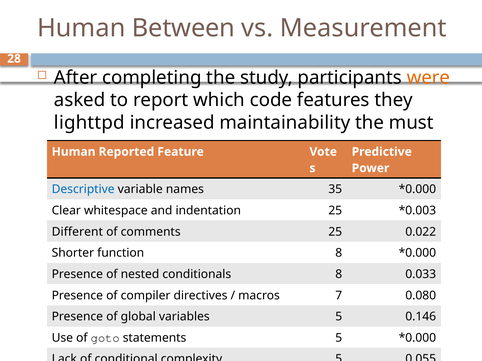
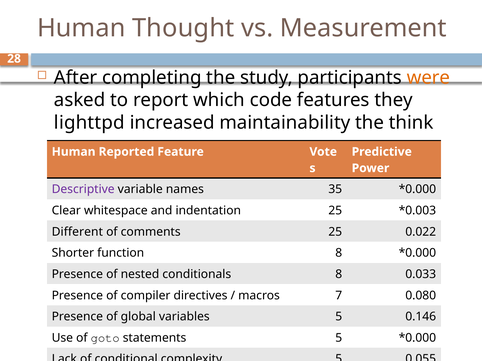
Between: Between -> Thought
must: must -> think
Descriptive colour: blue -> purple
